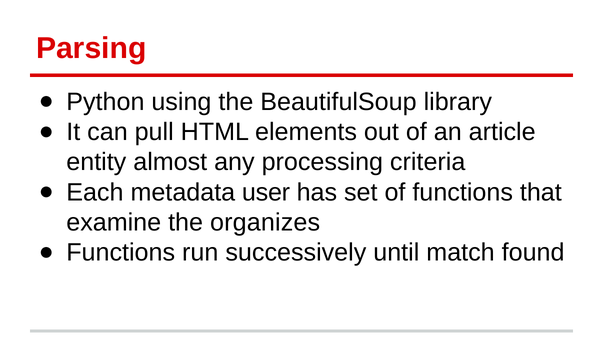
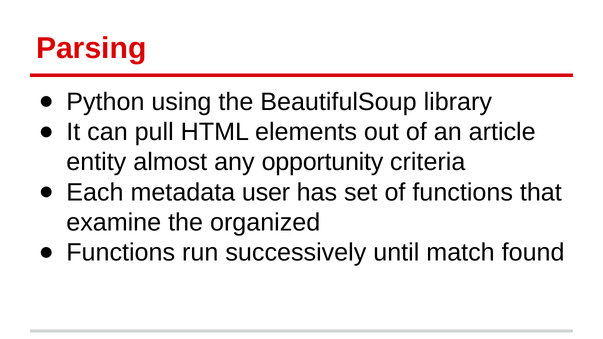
processing: processing -> opportunity
organizes: organizes -> organized
